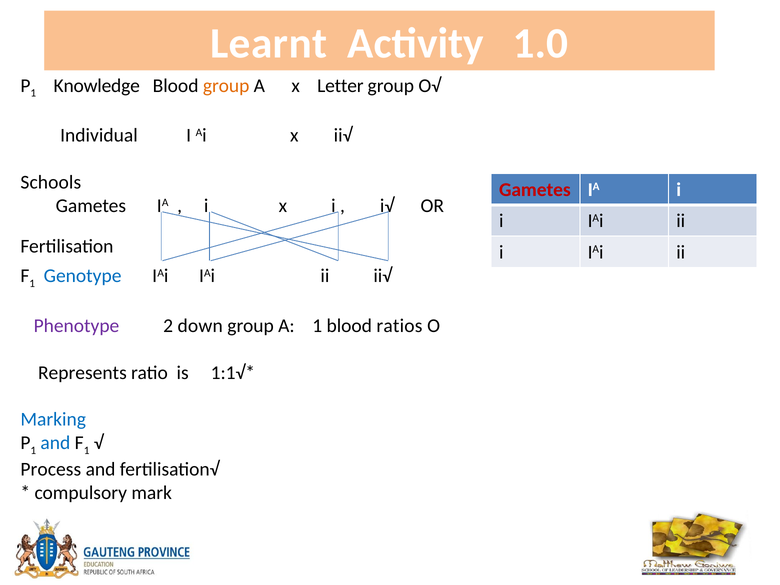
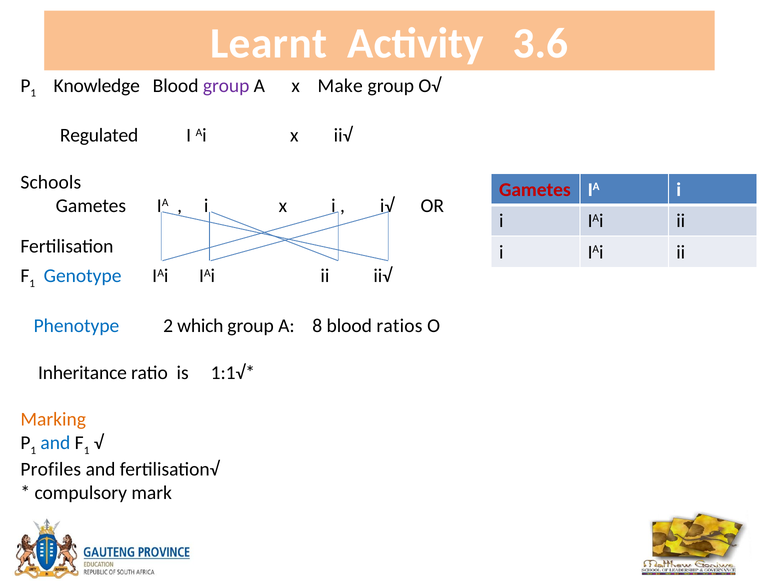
1.0: 1.0 -> 3.6
group at (226, 86) colour: orange -> purple
Letter: Letter -> Make
Individual: Individual -> Regulated
Phenotype colour: purple -> blue
down: down -> which
A 1: 1 -> 8
Represents: Represents -> Inheritance
Marking colour: blue -> orange
Process: Process -> Profiles
